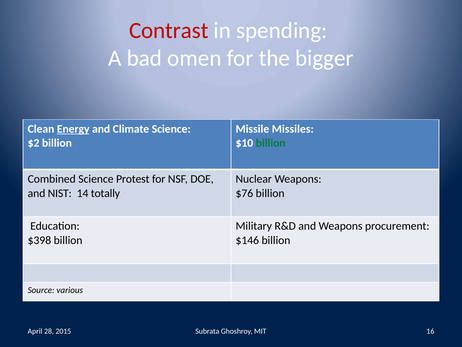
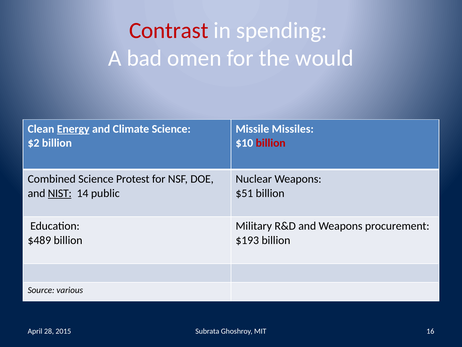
bigger: bigger -> would
billion at (271, 143) colour: green -> red
NIST underline: none -> present
totally: totally -> public
$76: $76 -> $51
$398: $398 -> $489
$146: $146 -> $193
